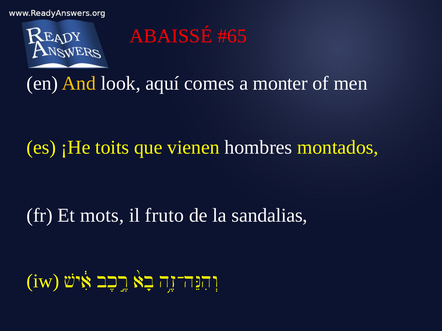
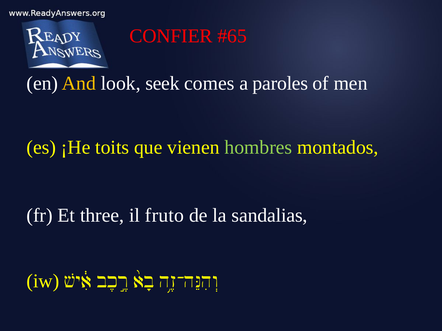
ABAISSÉ: ABAISSÉ -> CONFIER
aquí: aquí -> seek
monter: monter -> paroles
hombres colour: white -> light green
mots: mots -> three
